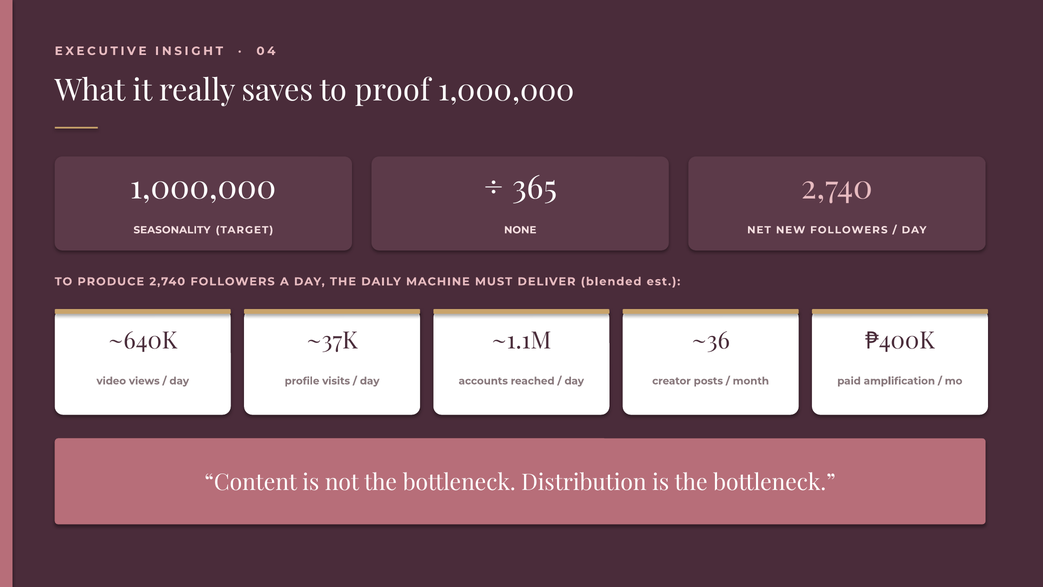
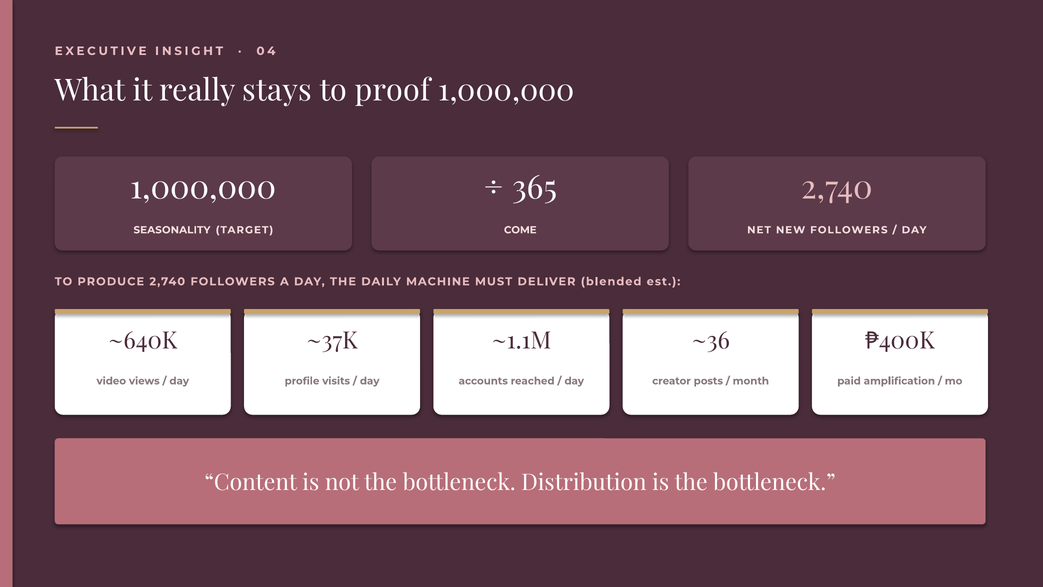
saves: saves -> stays
NONE: NONE -> COME
